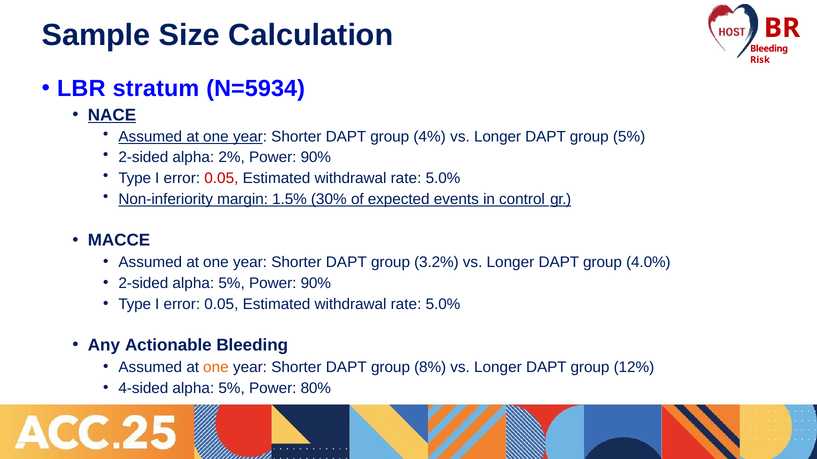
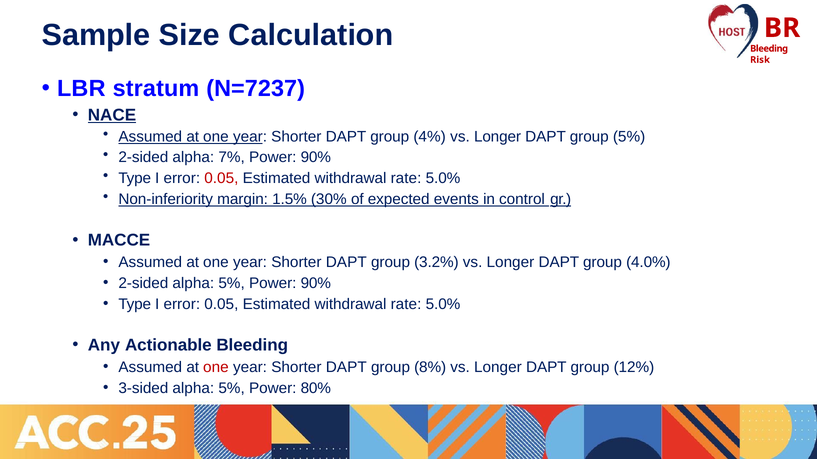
N=5934: N=5934 -> N=7237
2%: 2% -> 7%
one at (216, 367) colour: orange -> red
4-sided: 4-sided -> 3-sided
